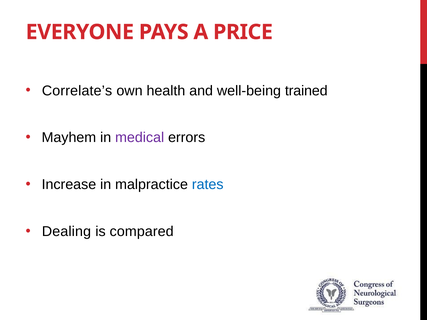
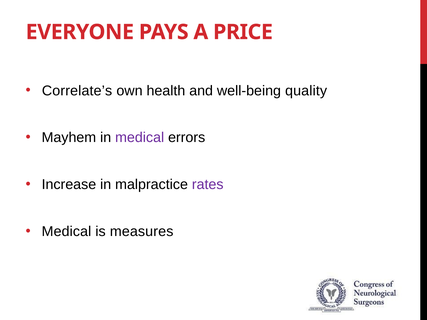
trained: trained -> quality
rates colour: blue -> purple
Dealing at (66, 232): Dealing -> Medical
compared: compared -> measures
